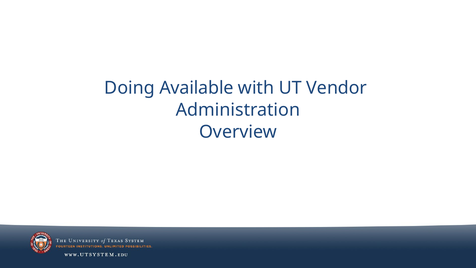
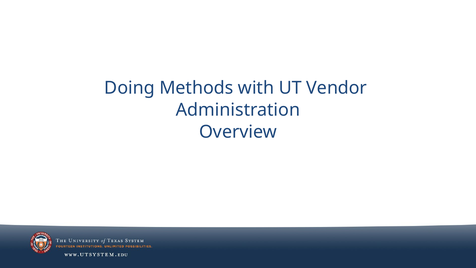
Available: Available -> Methods
